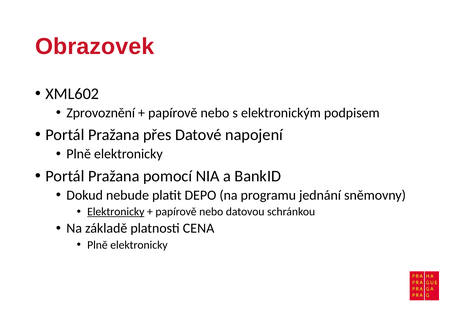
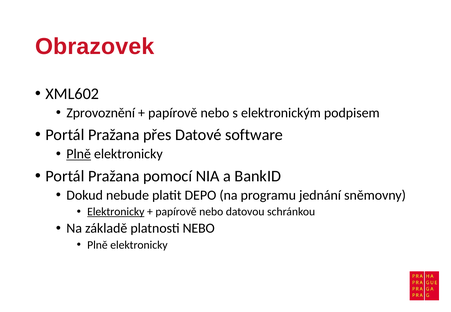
napojení: napojení -> software
Plně at (79, 154) underline: none -> present
platnosti CENA: CENA -> NEBO
